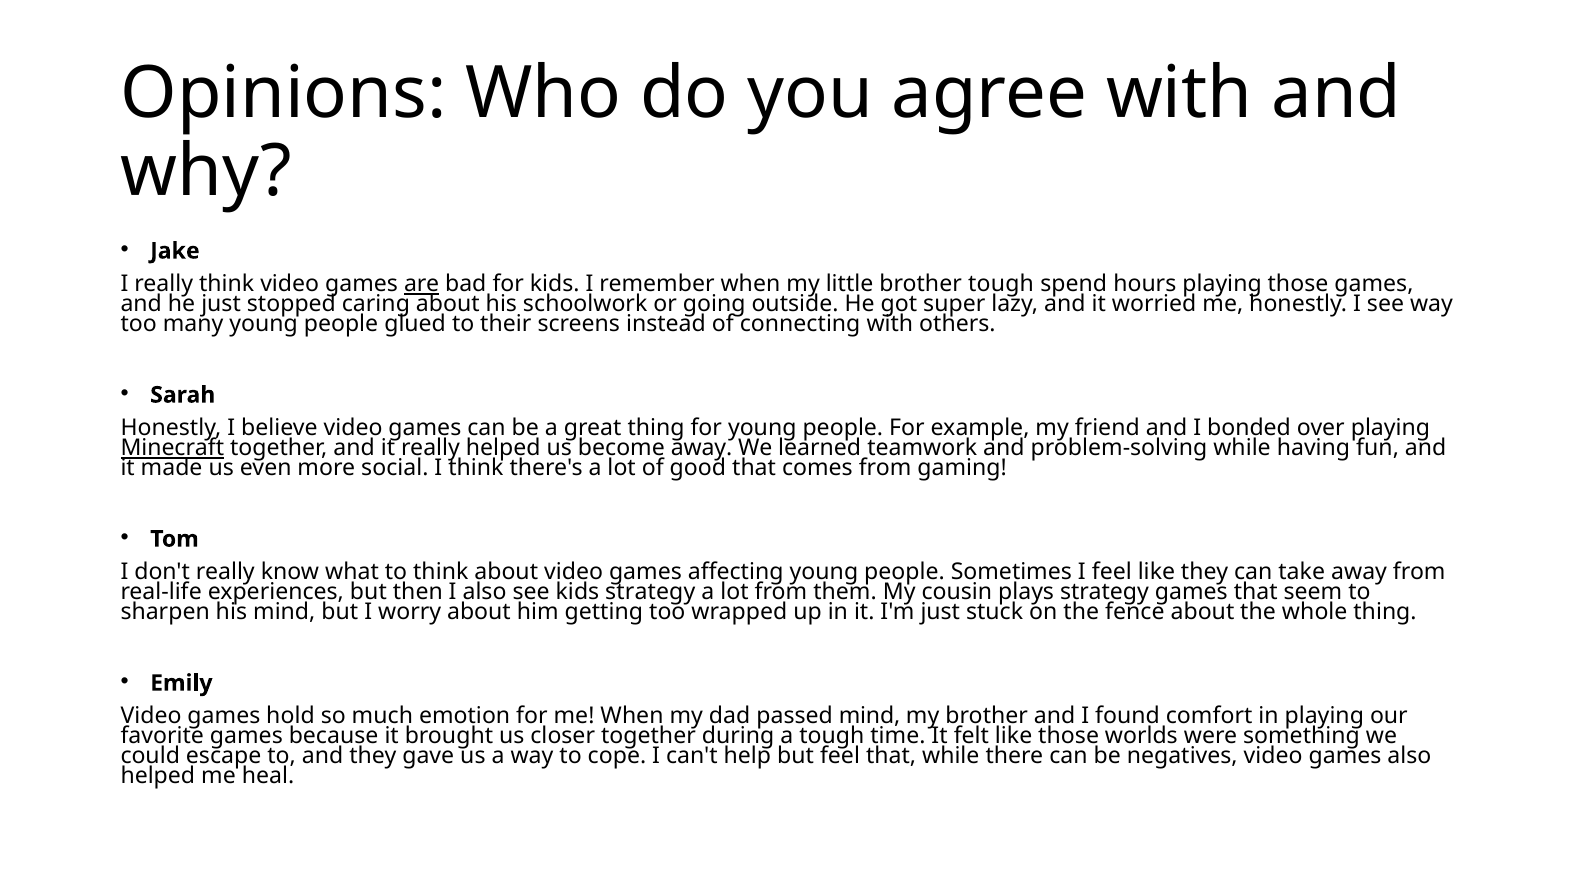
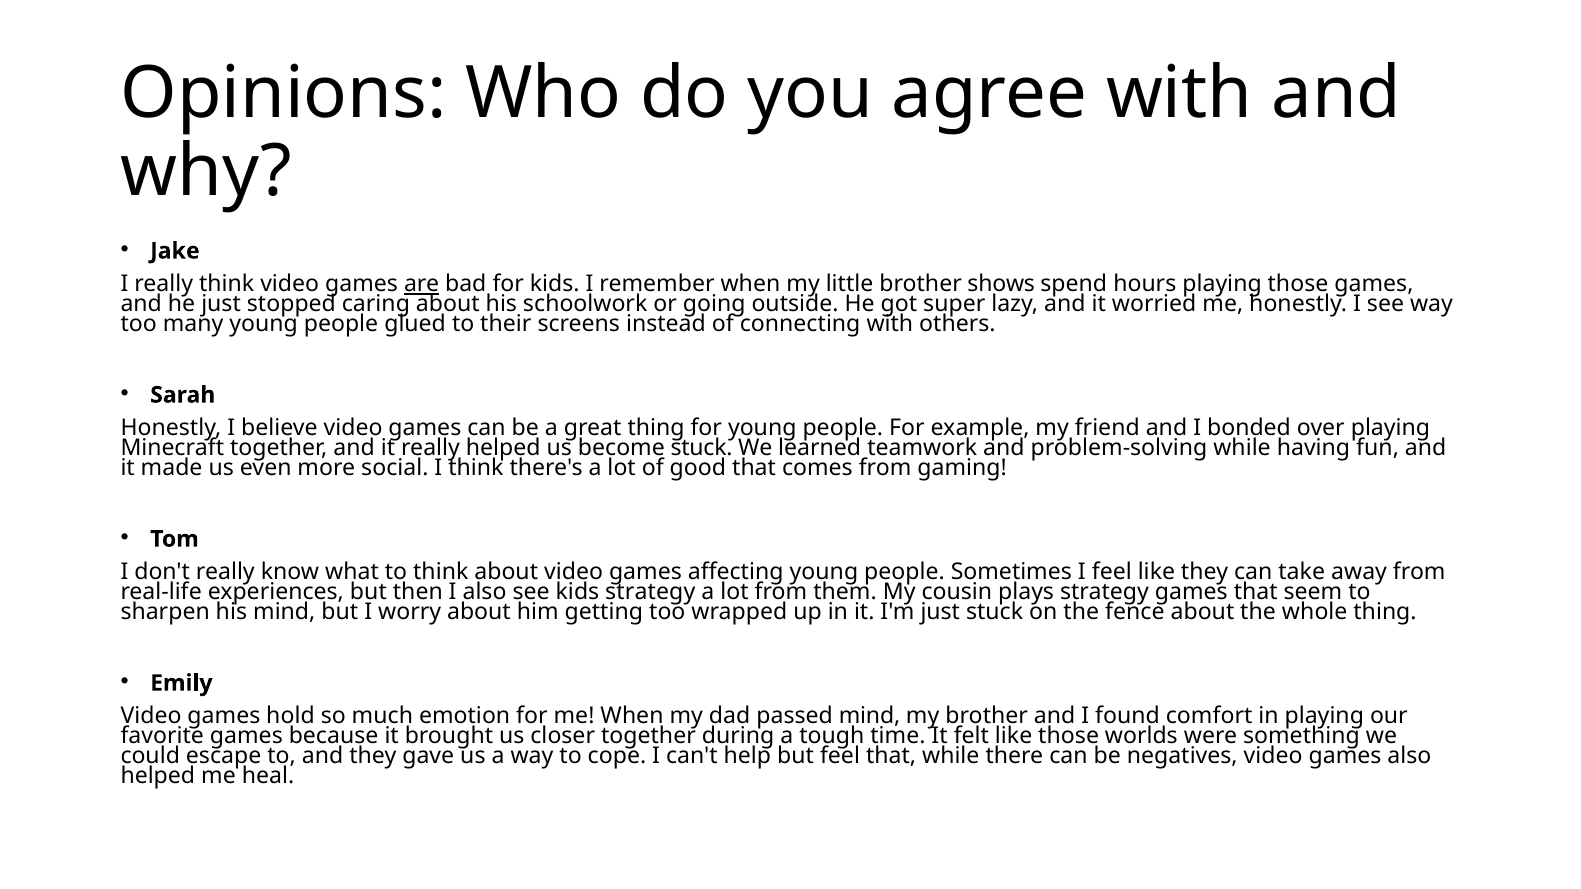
brother tough: tough -> shows
Minecraft underline: present -> none
become away: away -> stuck
